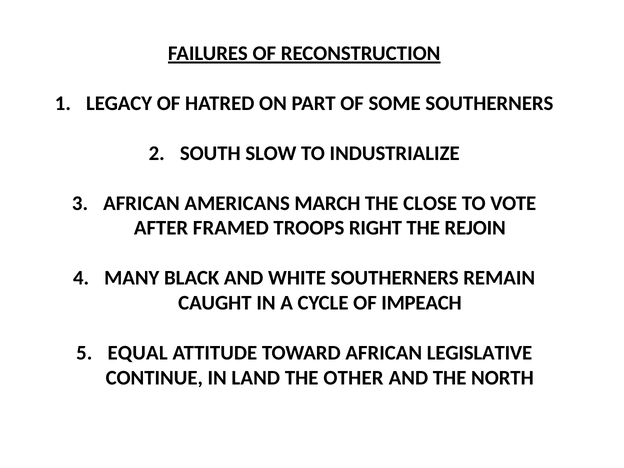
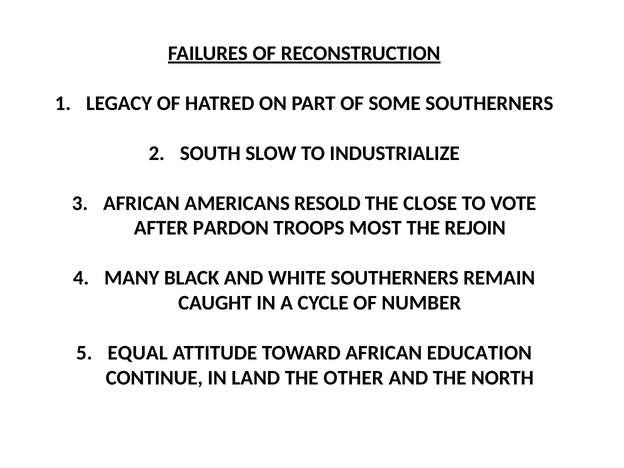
MARCH: MARCH -> RESOLD
FRAMED: FRAMED -> PARDON
RIGHT: RIGHT -> MOST
IMPEACH: IMPEACH -> NUMBER
LEGISLATIVE: LEGISLATIVE -> EDUCATION
